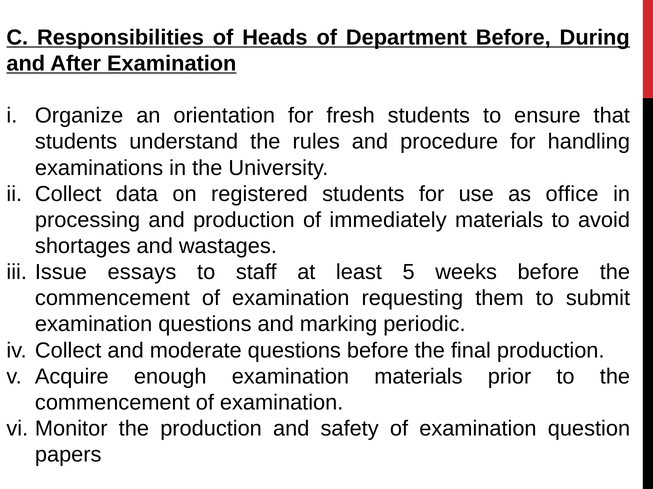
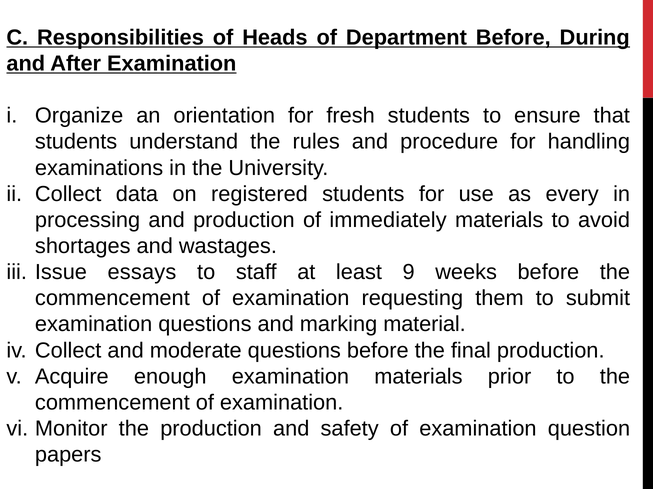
office: office -> every
5: 5 -> 9
periodic: periodic -> material
